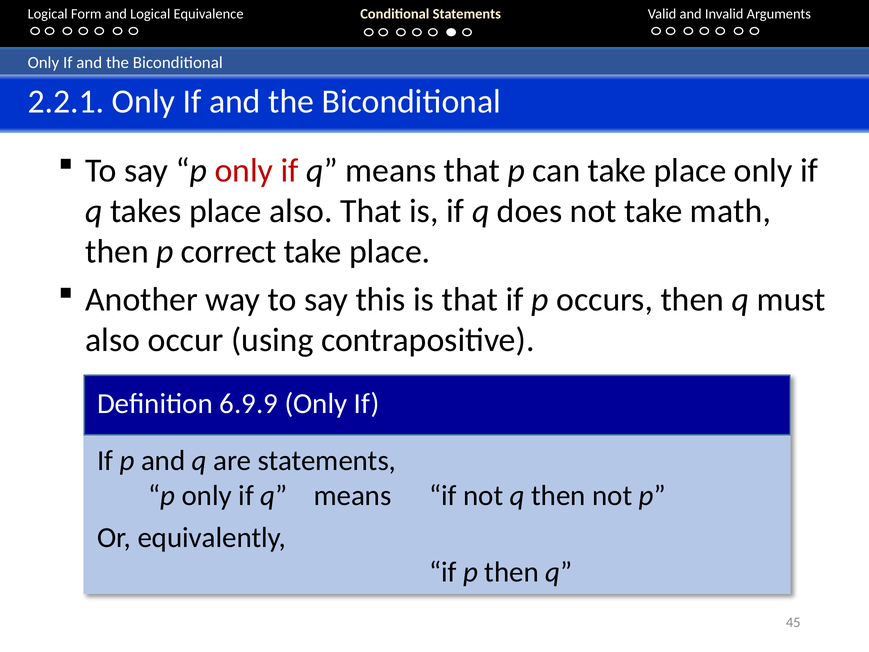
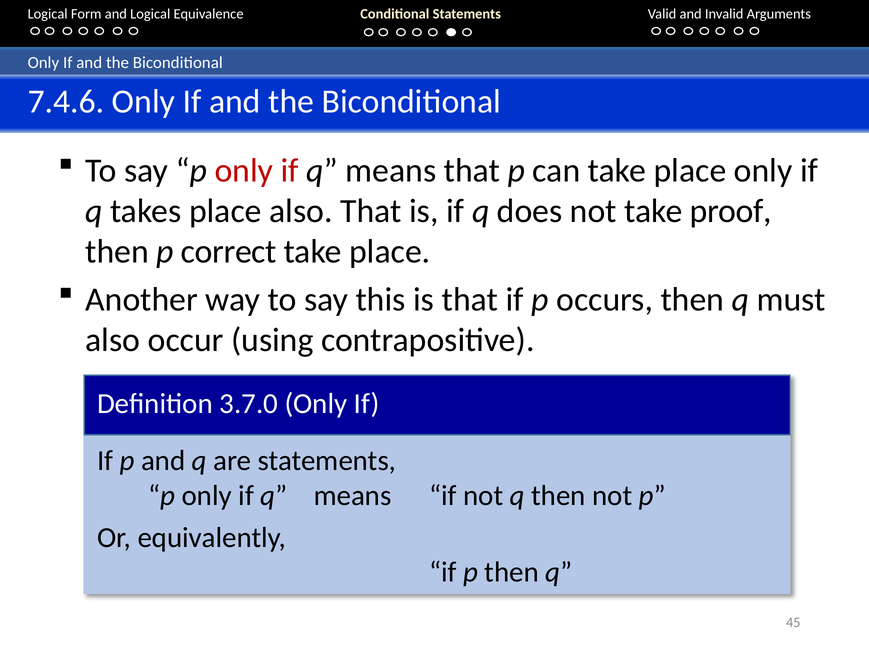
2.2.1: 2.2.1 -> 7.4.6
math: math -> proof
6.9.9: 6.9.9 -> 3.7.0
